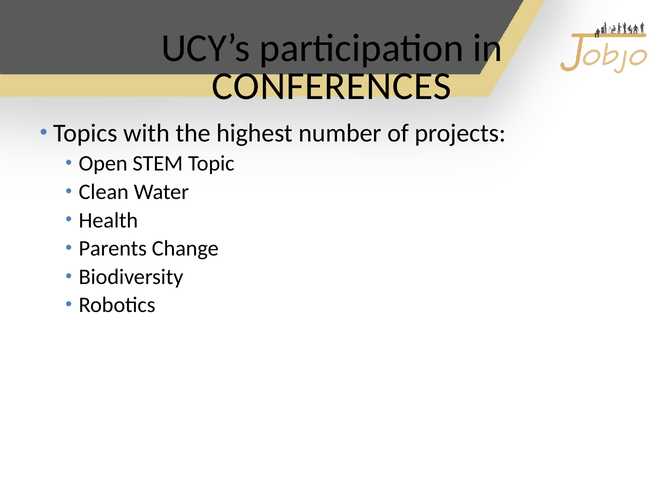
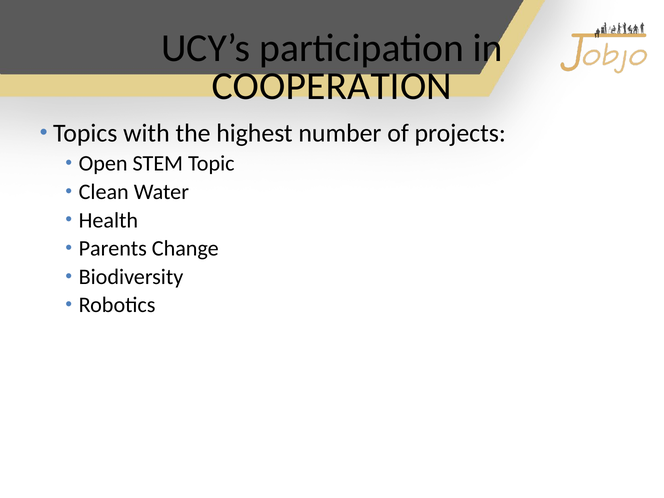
CONFERENCES: CONFERENCES -> COOPERATION
